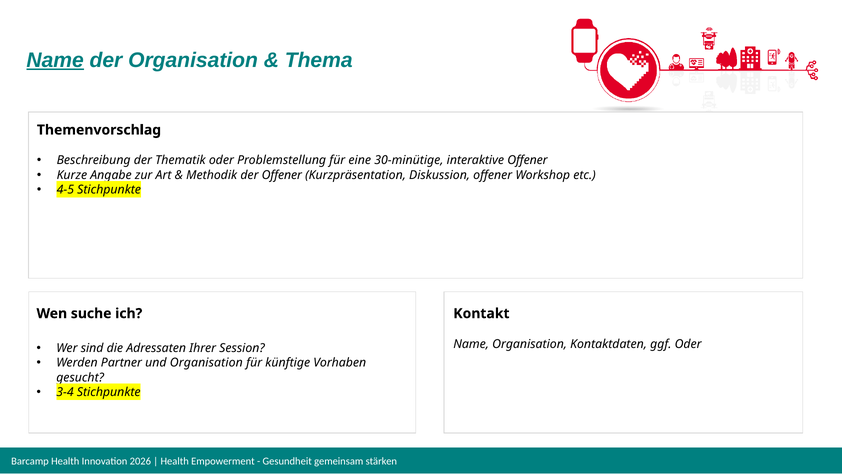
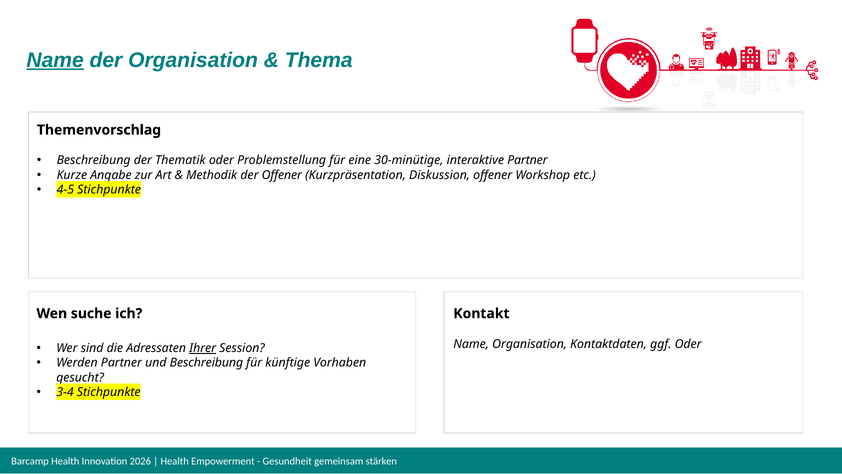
interaktive Offener: Offener -> Partner
Ihrer underline: none -> present
und Organisation: Organisation -> Beschreibung
